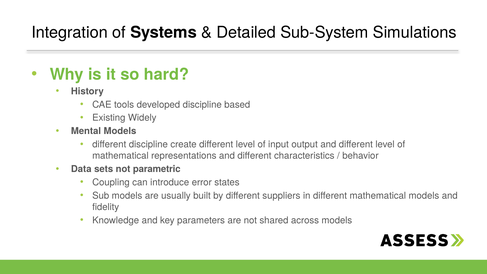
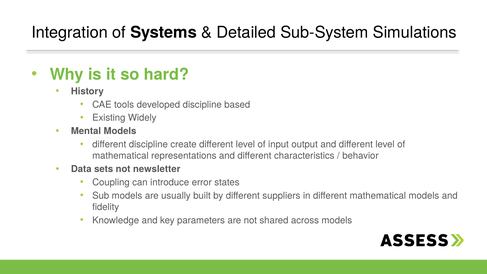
parametric: parametric -> newsletter
